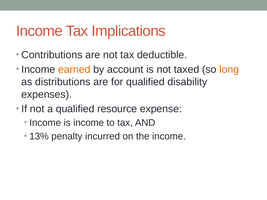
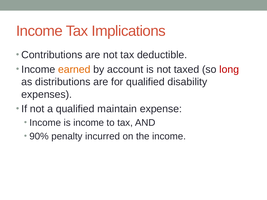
long colour: orange -> red
resource: resource -> maintain
13%: 13% -> 90%
